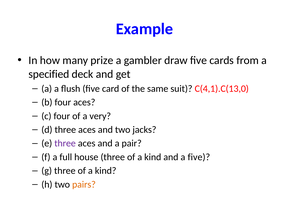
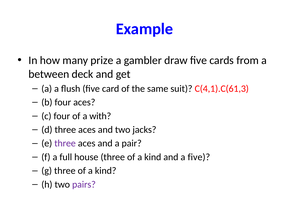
specified: specified -> between
C(4,1).C(13,0: C(4,1).C(13,0 -> C(4,1).C(61,3
very: very -> with
pairs colour: orange -> purple
